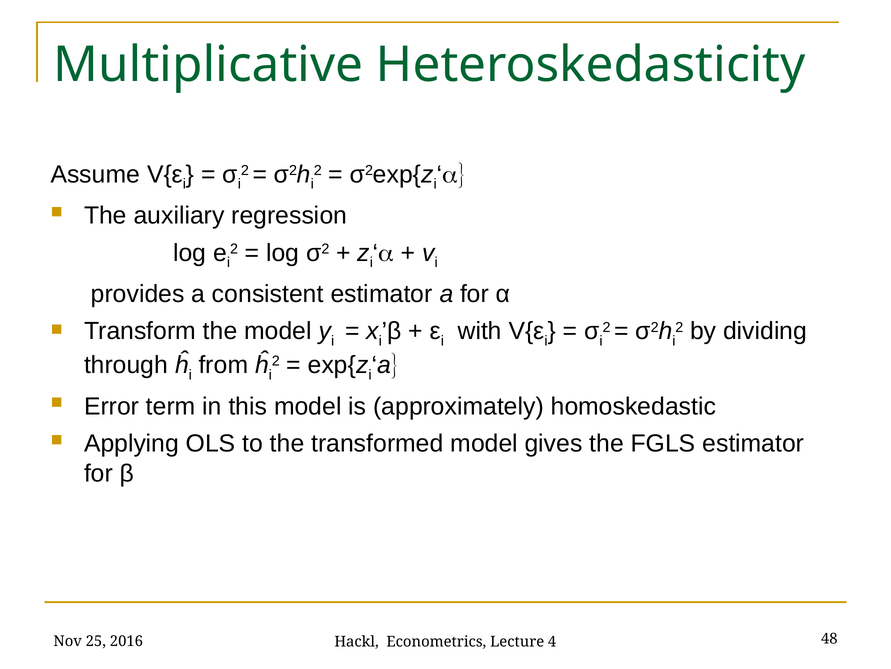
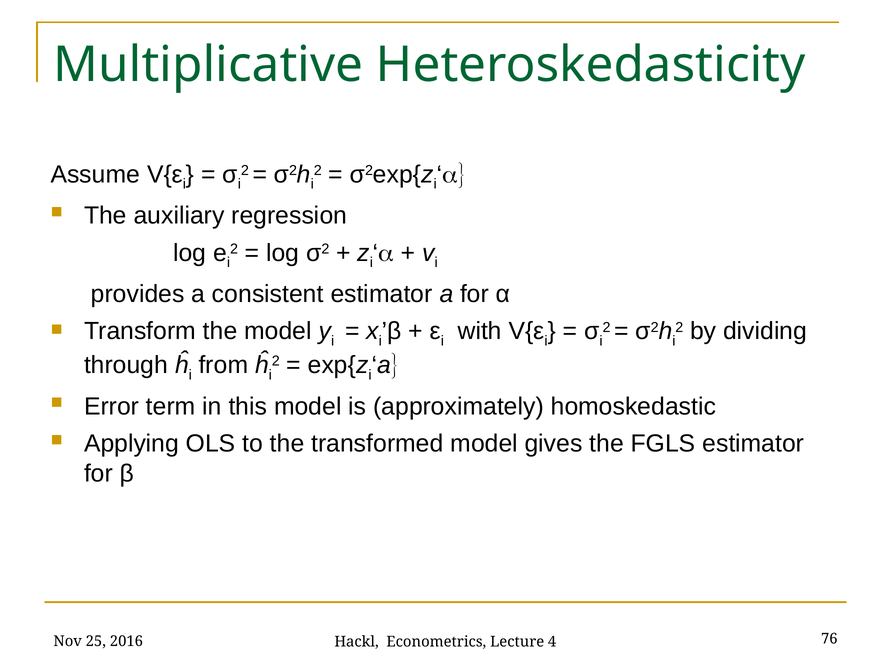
48: 48 -> 76
